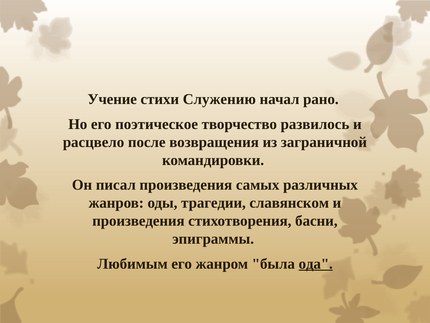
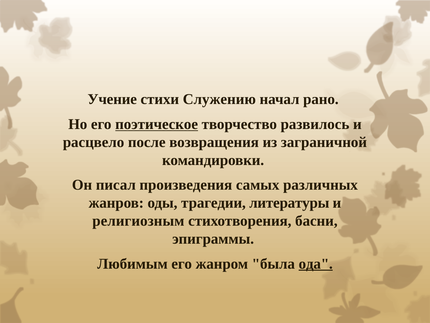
поэтическое underline: none -> present
славянском: славянском -> литературы
произведения at (138, 221): произведения -> религиозным
